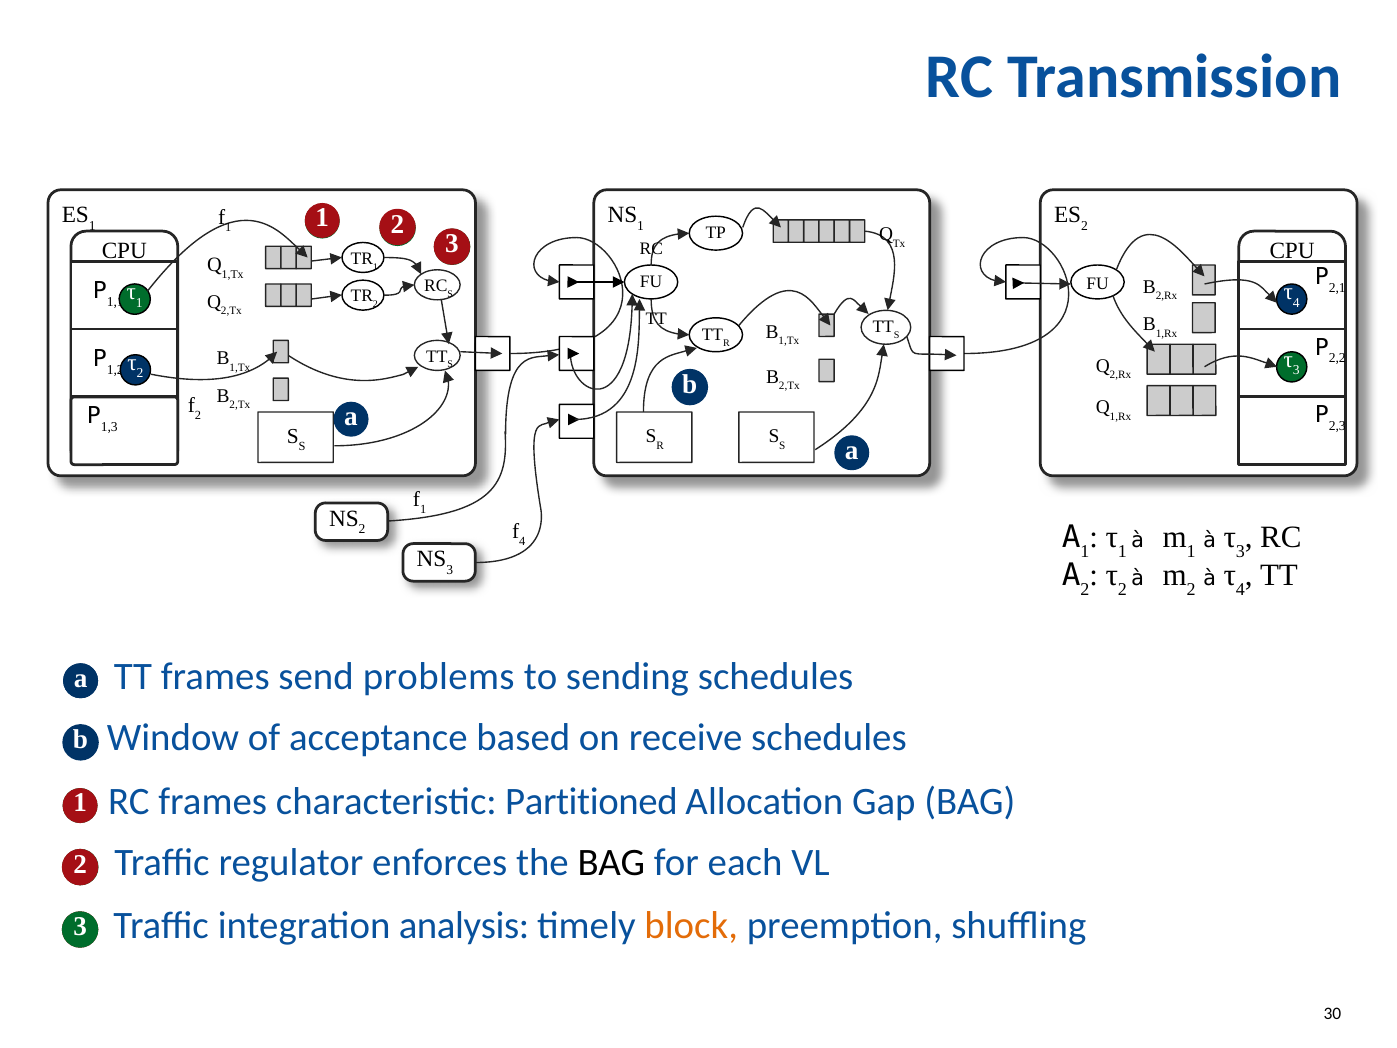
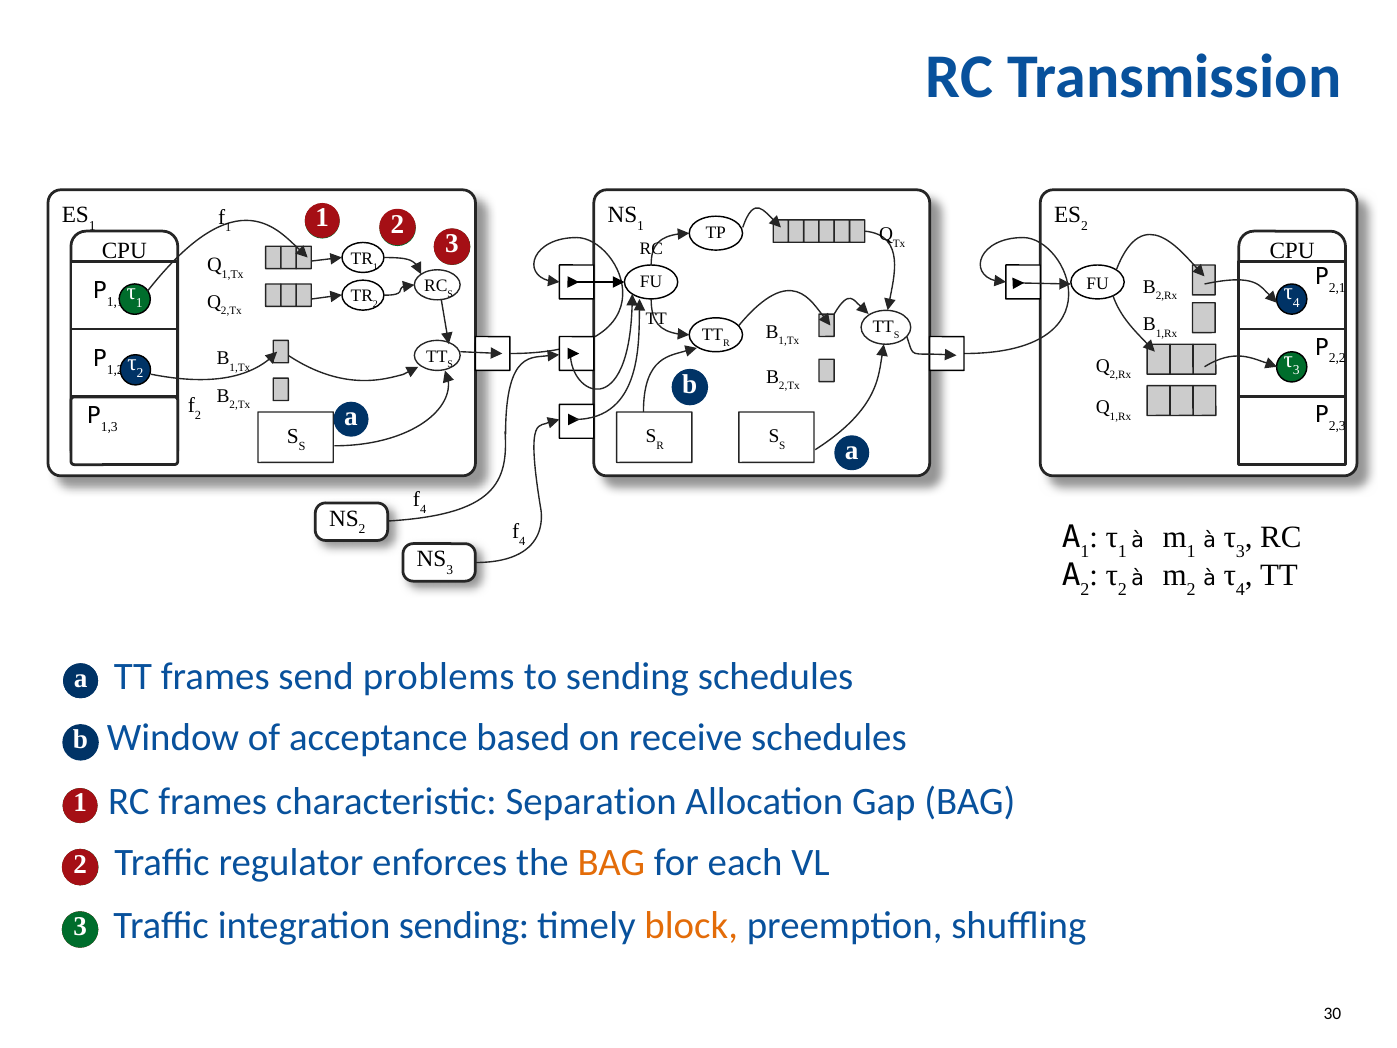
1 at (423, 509): 1 -> 4
Partitioned: Partitioned -> Separation
BAG at (611, 863) colour: black -> orange
integration analysis: analysis -> sending
